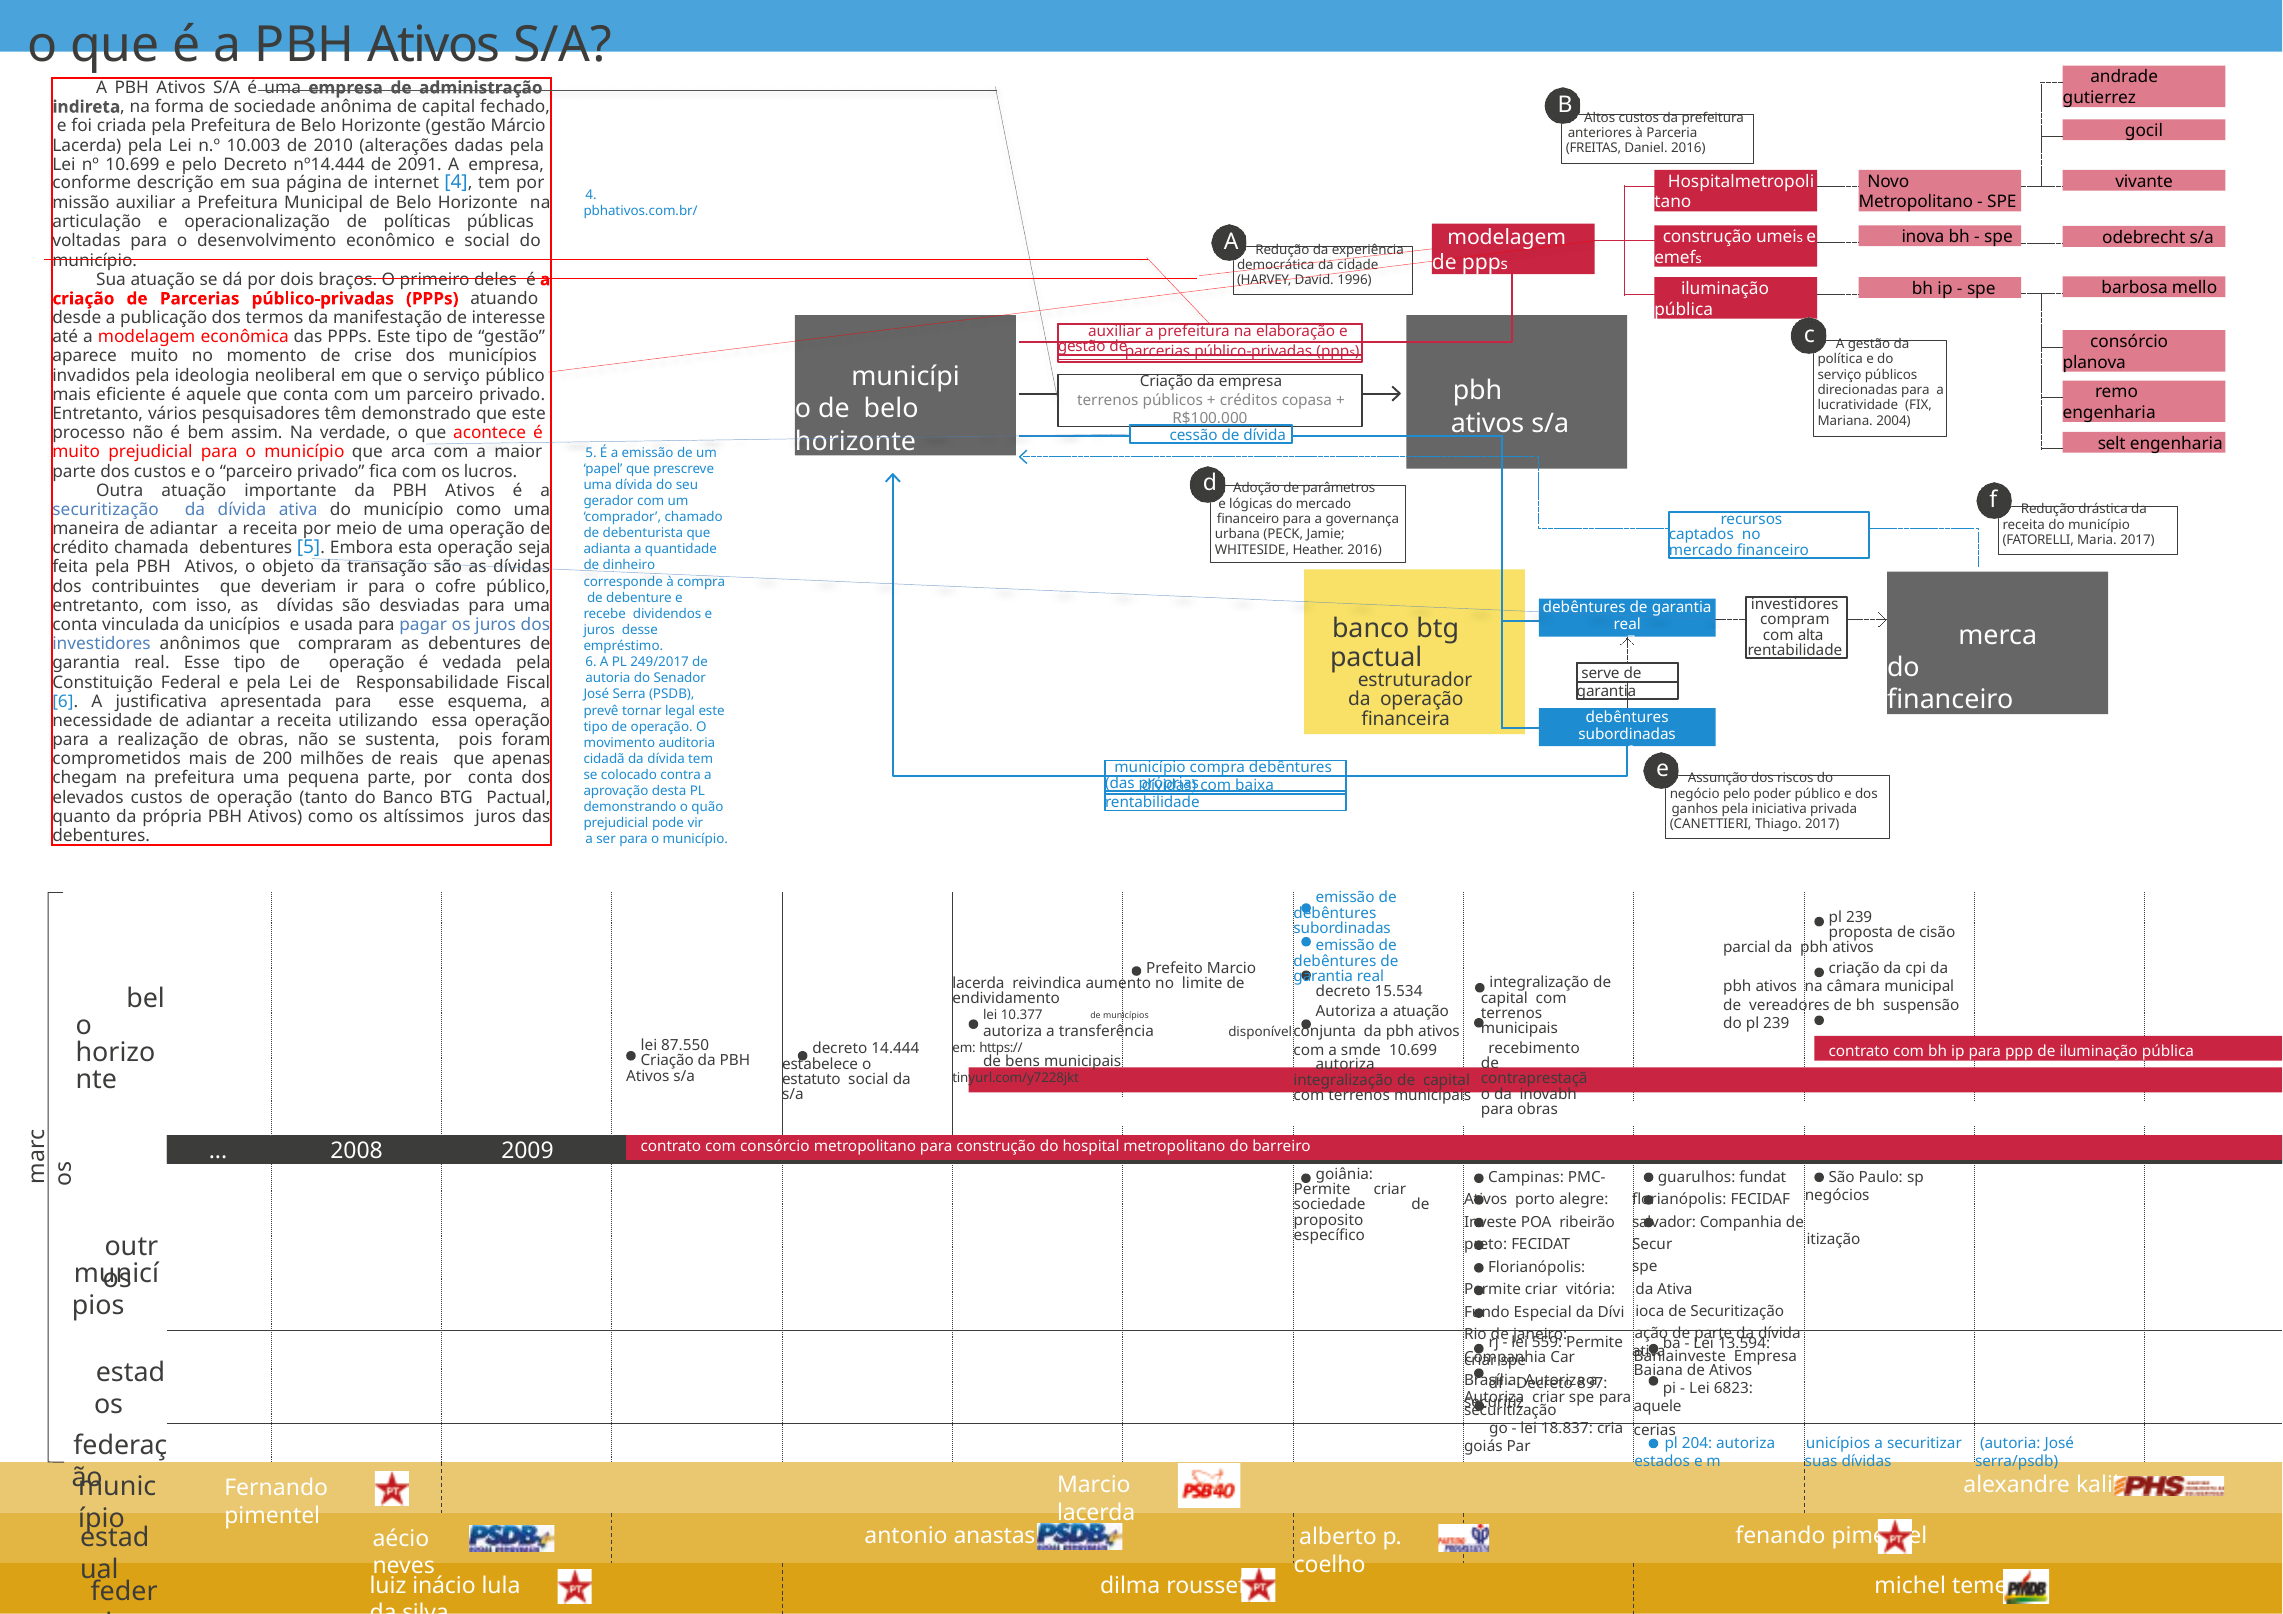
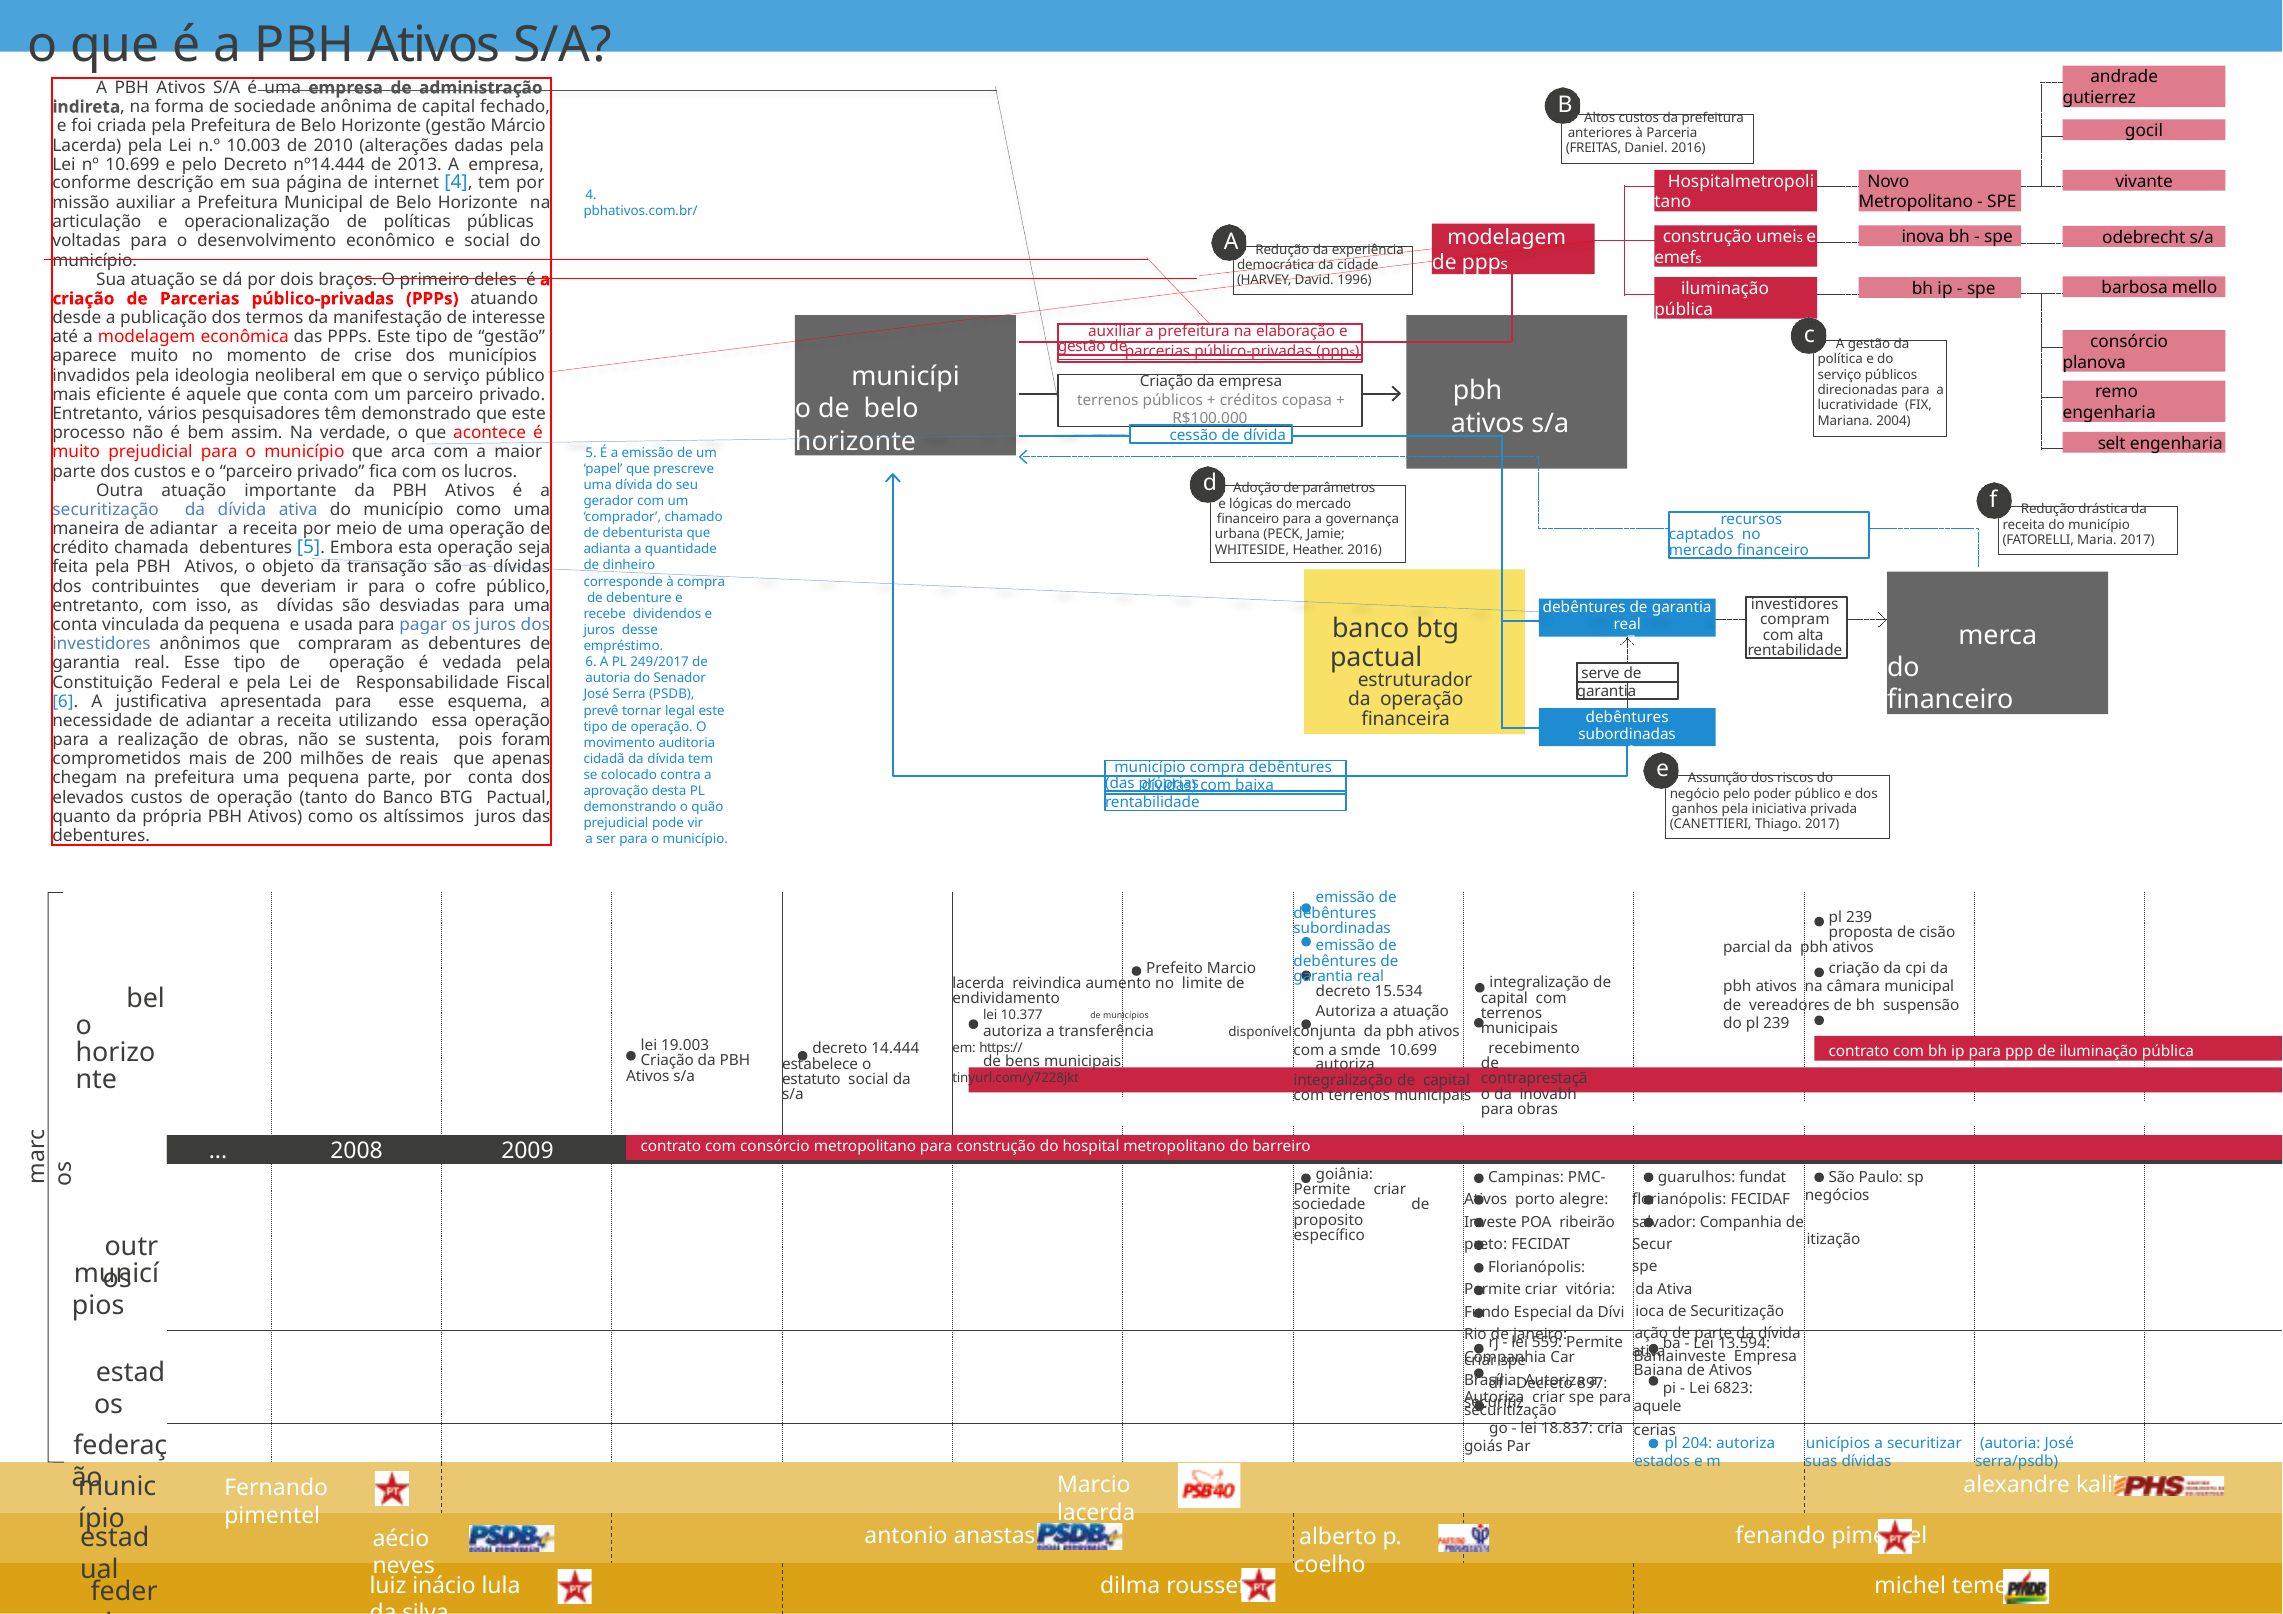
de 2091: 2091 -> 2013
da unicípios: unicípios -> pequena
87.550: 87.550 -> 19.003
